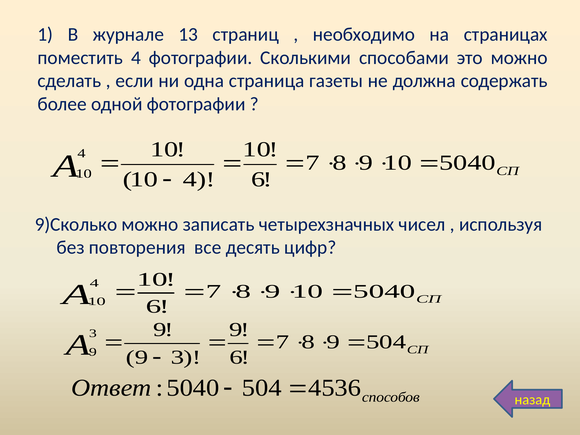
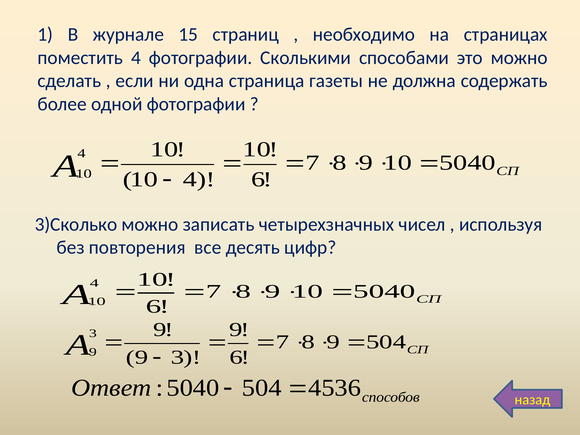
13: 13 -> 15
9)Сколько: 9)Сколько -> 3)Сколько
